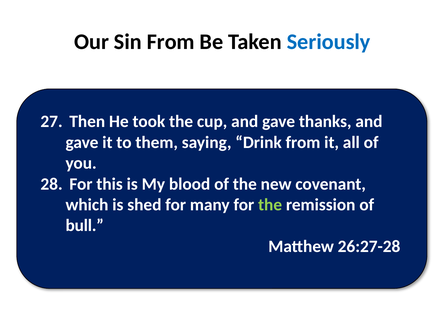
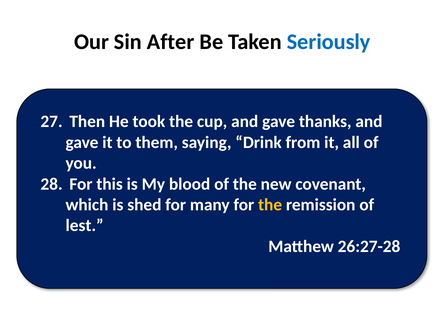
Sin From: From -> After
the at (270, 205) colour: light green -> yellow
bull at (85, 225): bull -> lest
